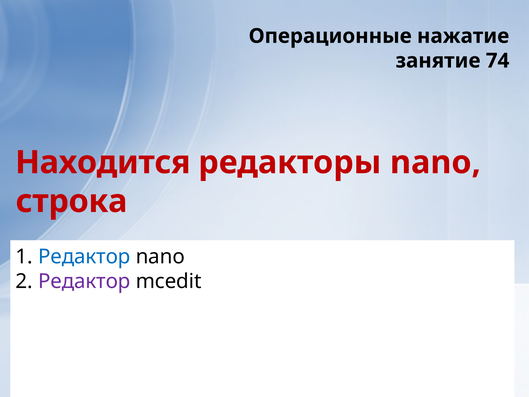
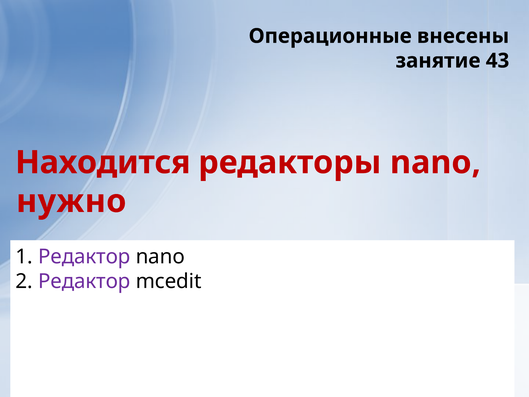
нажатие: нажатие -> внесены
74: 74 -> 43
строка: строка -> нужно
Редактор at (84, 256) colour: blue -> purple
